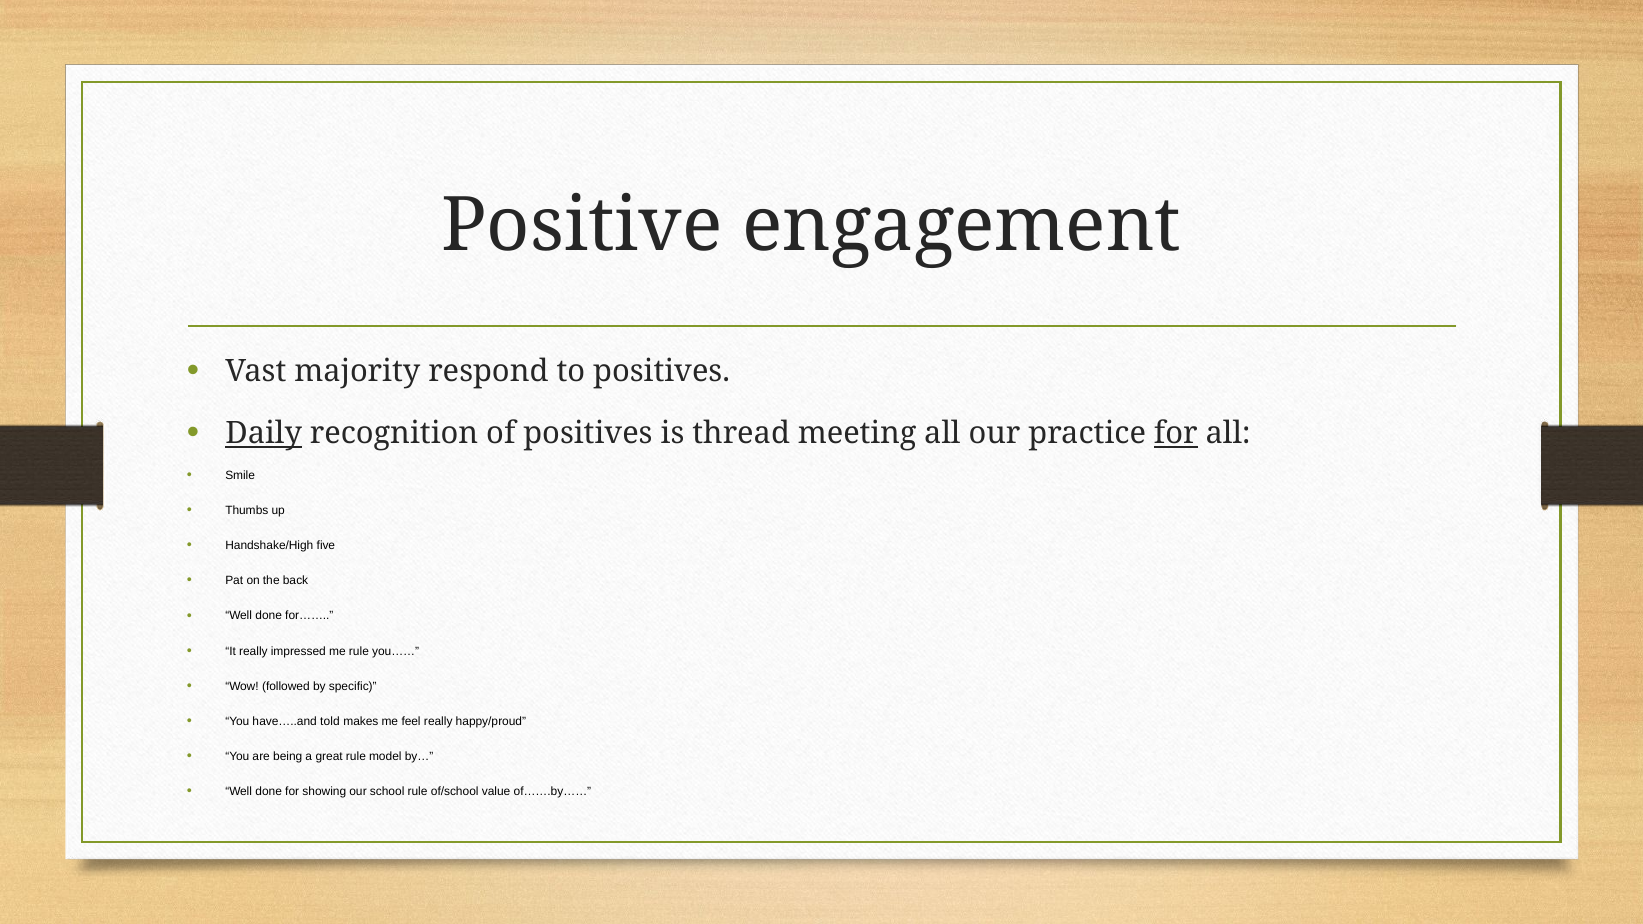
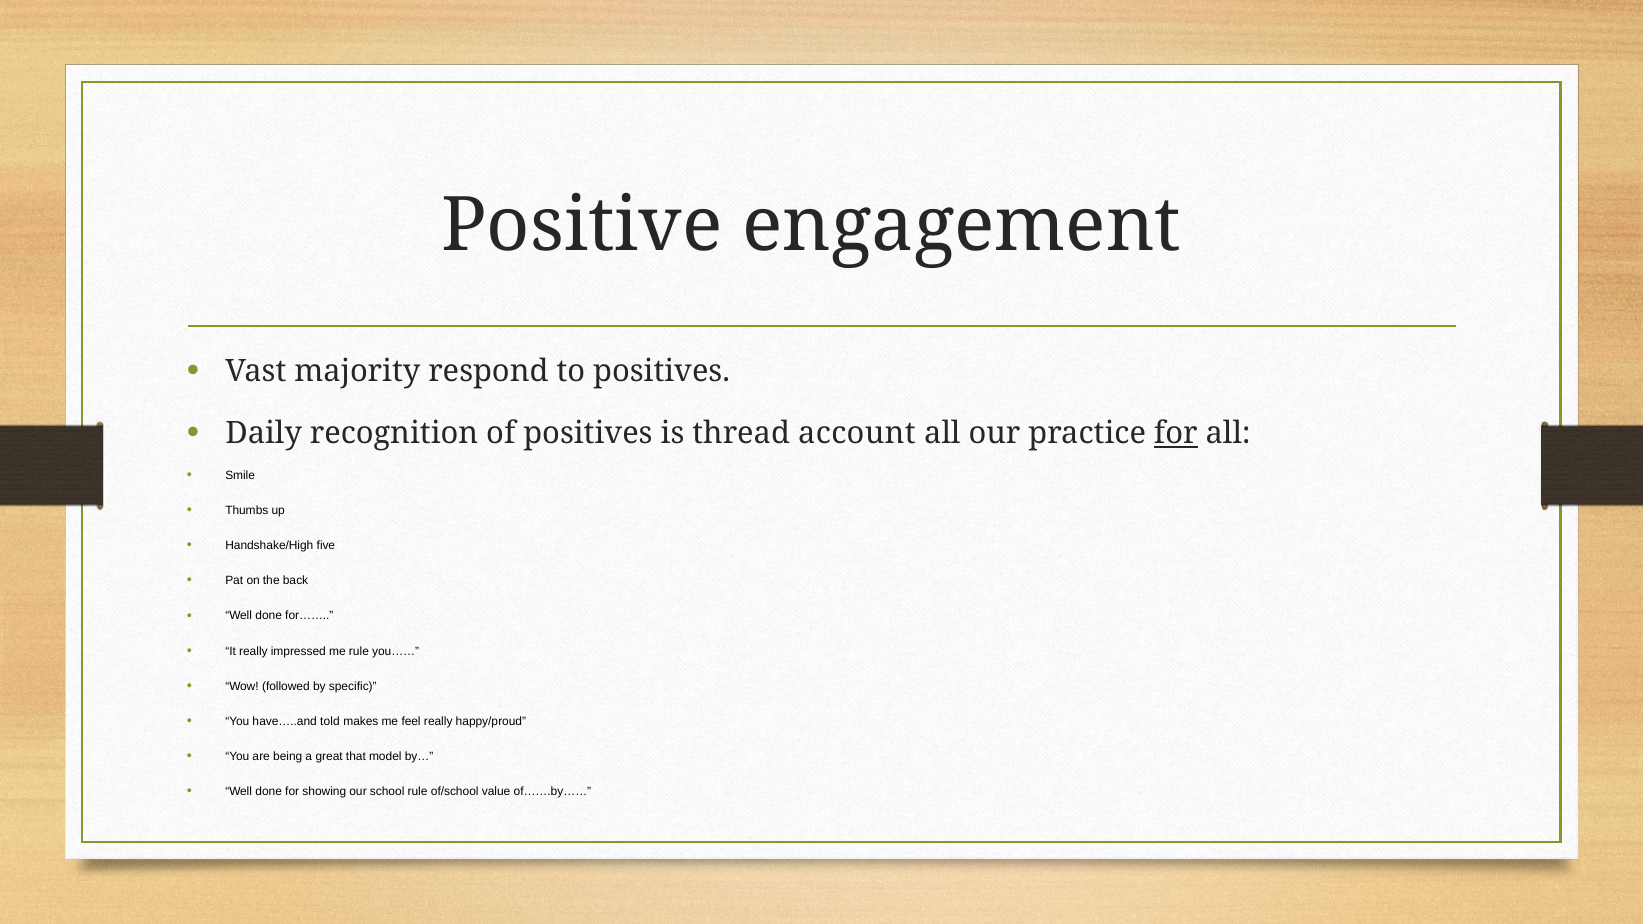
Daily underline: present -> none
meeting: meeting -> account
great rule: rule -> that
